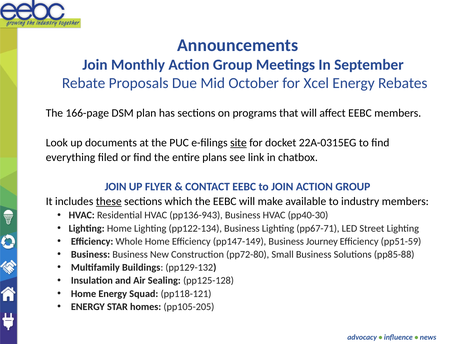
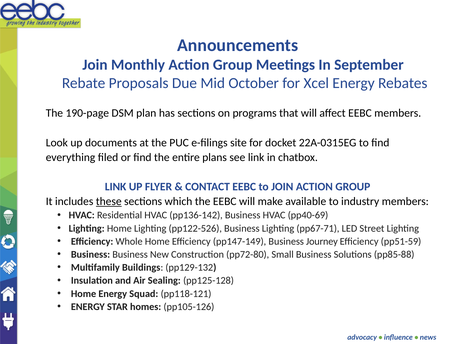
166-page: 166-page -> 190-page
site underline: present -> none
JOIN at (116, 187): JOIN -> LINK
pp136-943: pp136-943 -> pp136-142
pp40-30: pp40-30 -> pp40-69
pp122-134: pp122-134 -> pp122-526
pp105-205: pp105-205 -> pp105-126
